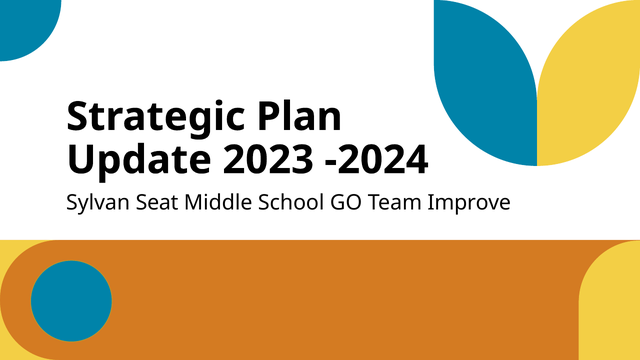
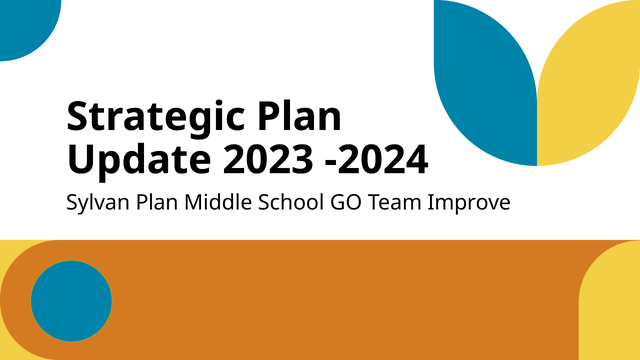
Sylvan Seat: Seat -> Plan
